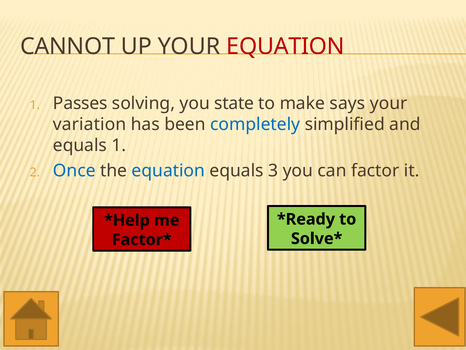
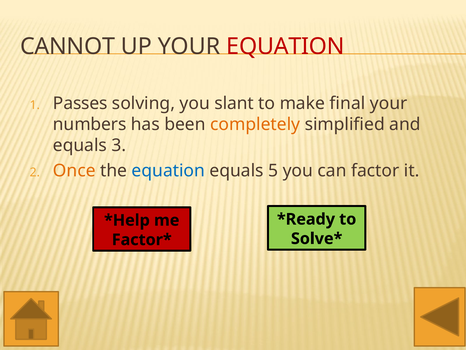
state: state -> slant
says: says -> final
variation: variation -> numbers
completely colour: blue -> orange
equals 1: 1 -> 3
Once colour: blue -> orange
3: 3 -> 5
